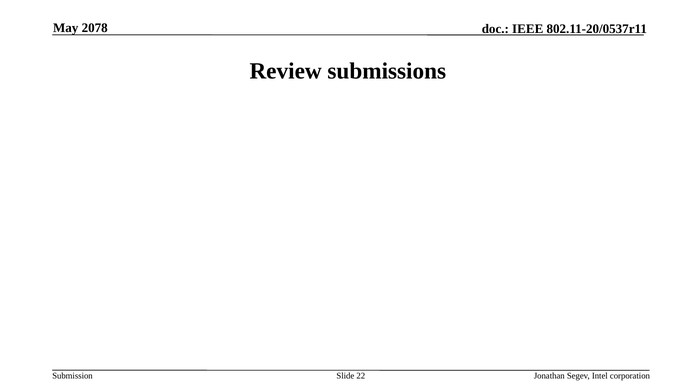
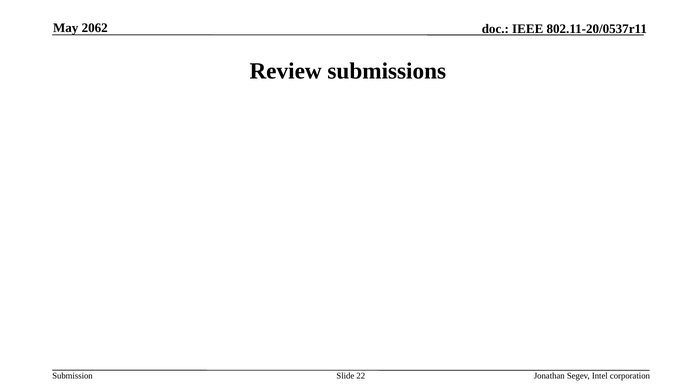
2078: 2078 -> 2062
